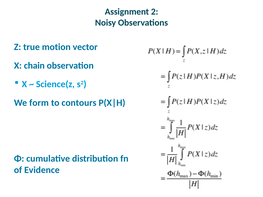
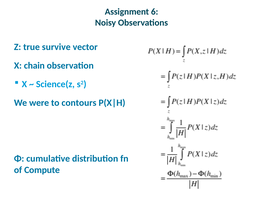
2: 2 -> 6
motion: motion -> survive
form: form -> were
Evidence: Evidence -> Compute
